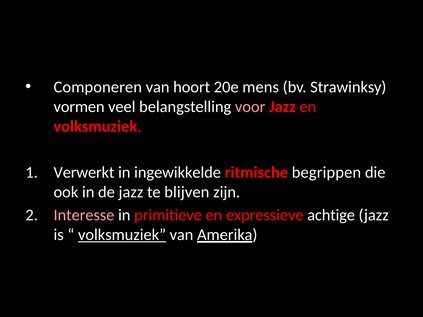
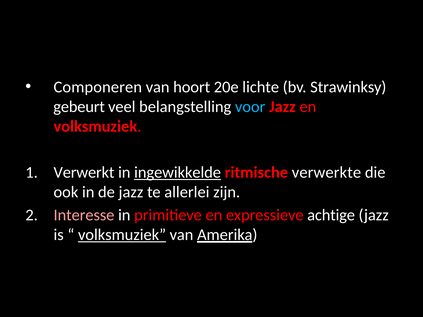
mens: mens -> lichte
vormen: vormen -> gebeurt
voor colour: pink -> light blue
ingewikkelde underline: none -> present
begrippen: begrippen -> verwerkte
blijven: blijven -> allerlei
